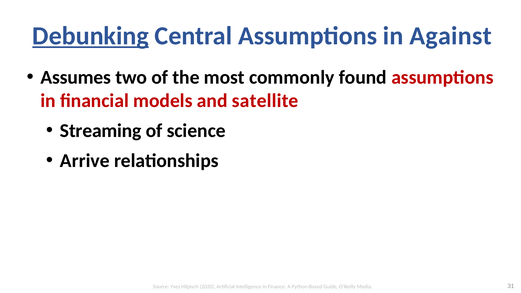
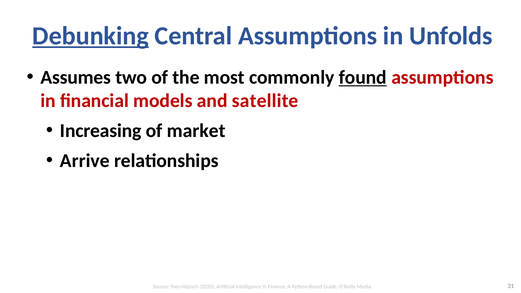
Against: Against -> Unfolds
found underline: none -> present
Streaming: Streaming -> Increasing
science: science -> market
